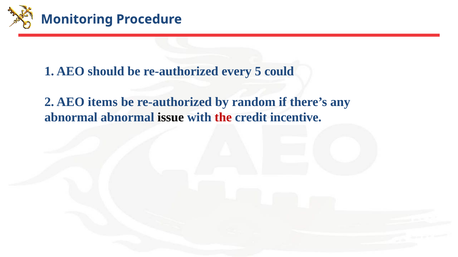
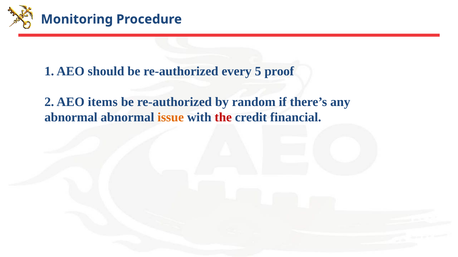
could: could -> proof
issue colour: black -> orange
incentive: incentive -> financial
